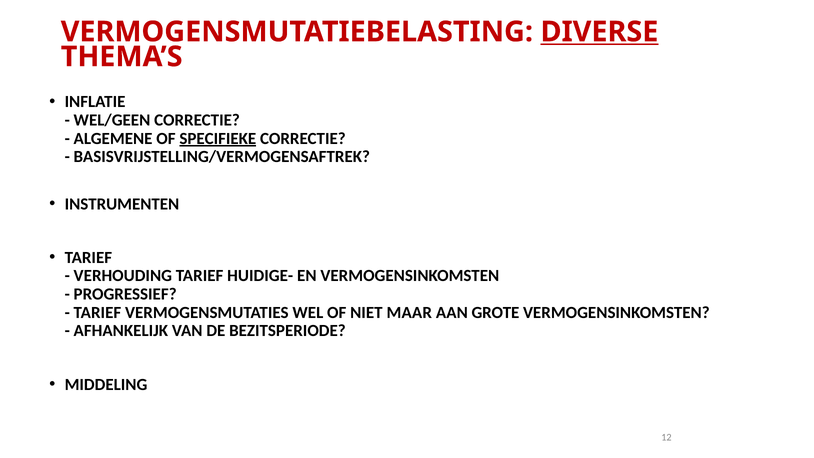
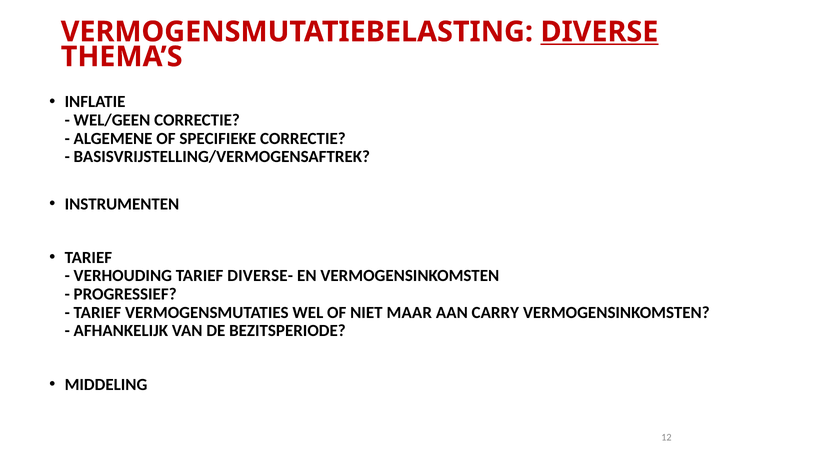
SPECIFIEKE underline: present -> none
HUIDIGE-: HUIDIGE- -> DIVERSE-
GROTE: GROTE -> CARRY
